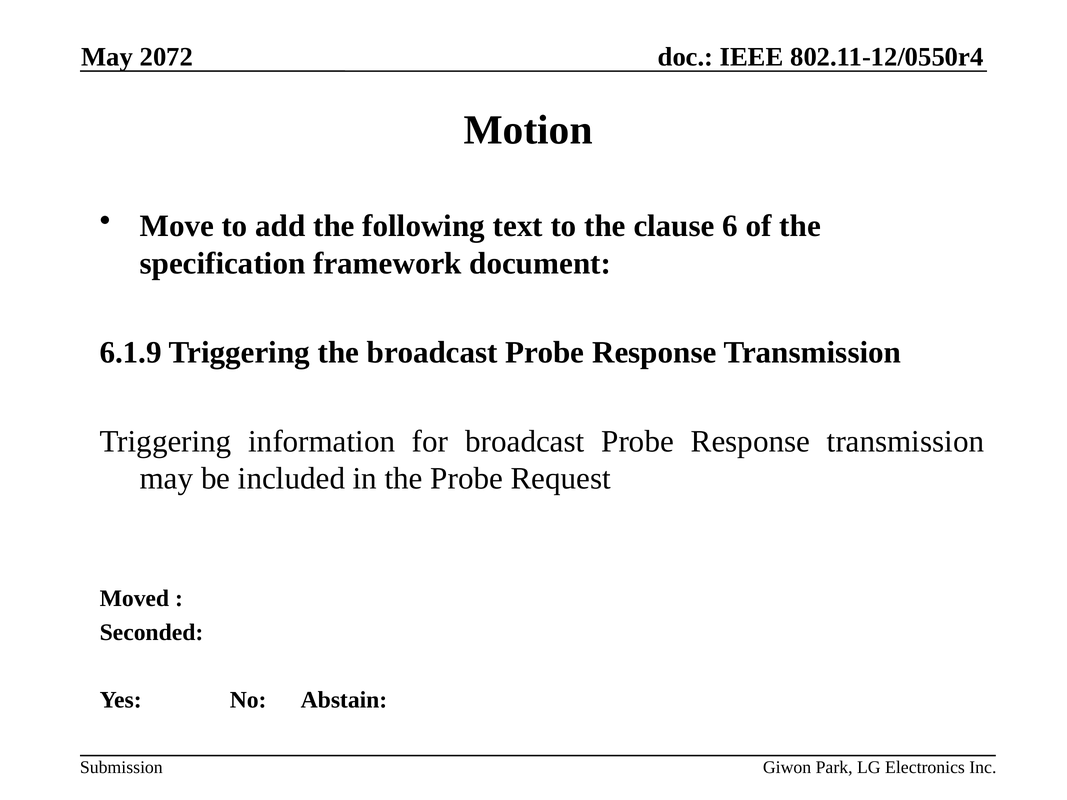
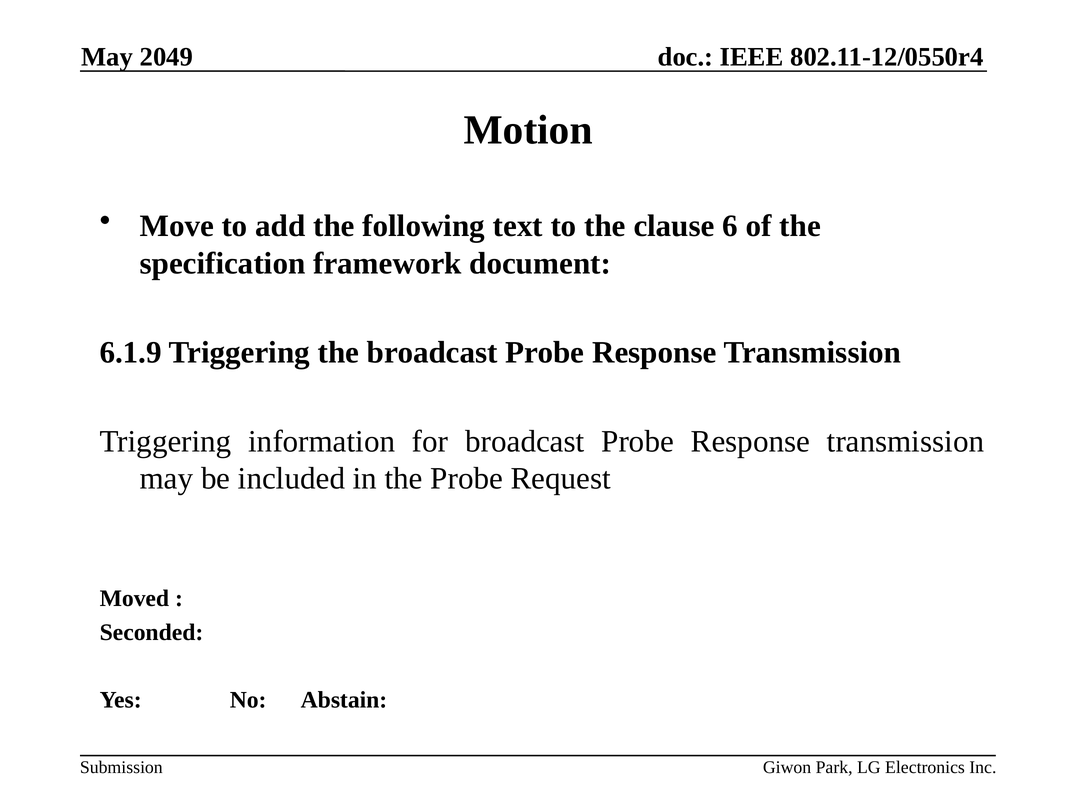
2072: 2072 -> 2049
